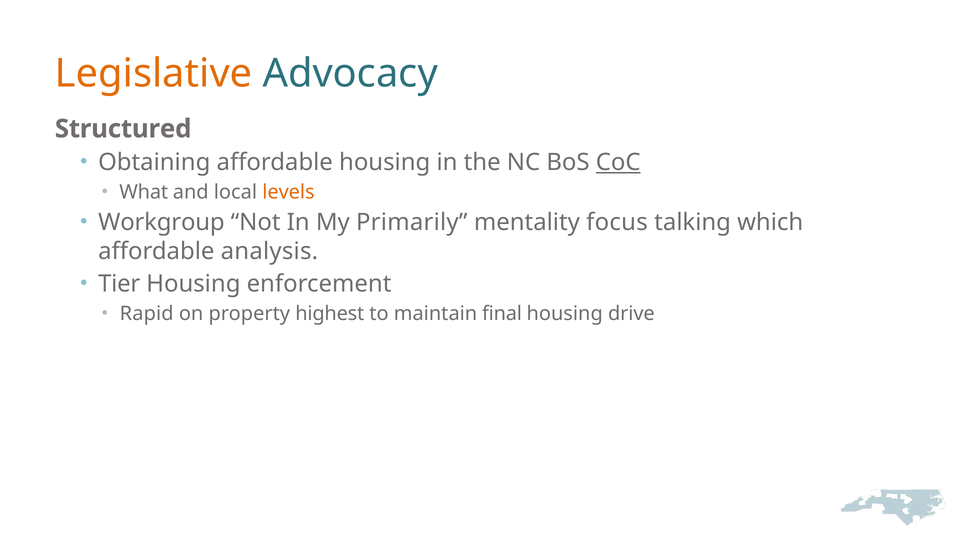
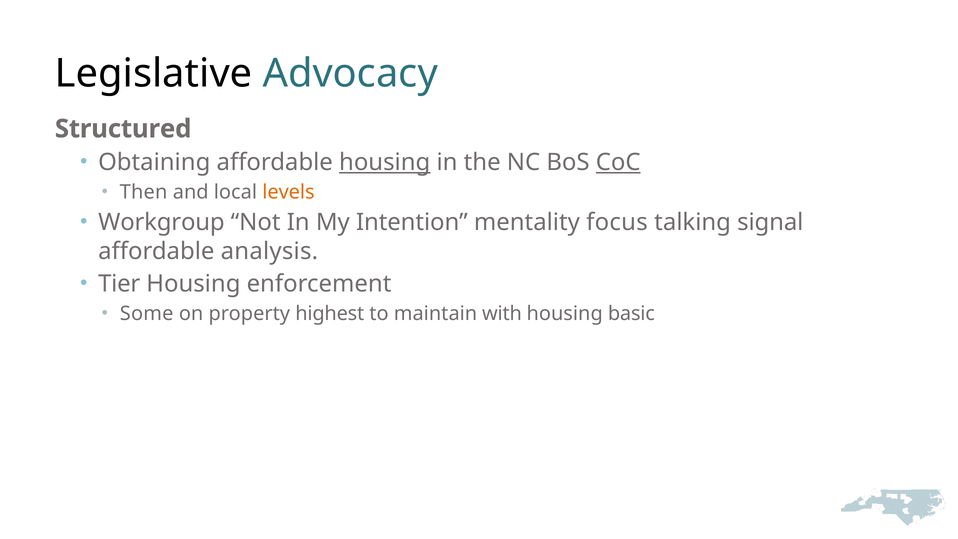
Legislative colour: orange -> black
housing at (385, 162) underline: none -> present
What: What -> Then
Primarily: Primarily -> Intention
which: which -> signal
Rapid: Rapid -> Some
final: final -> with
drive: drive -> basic
